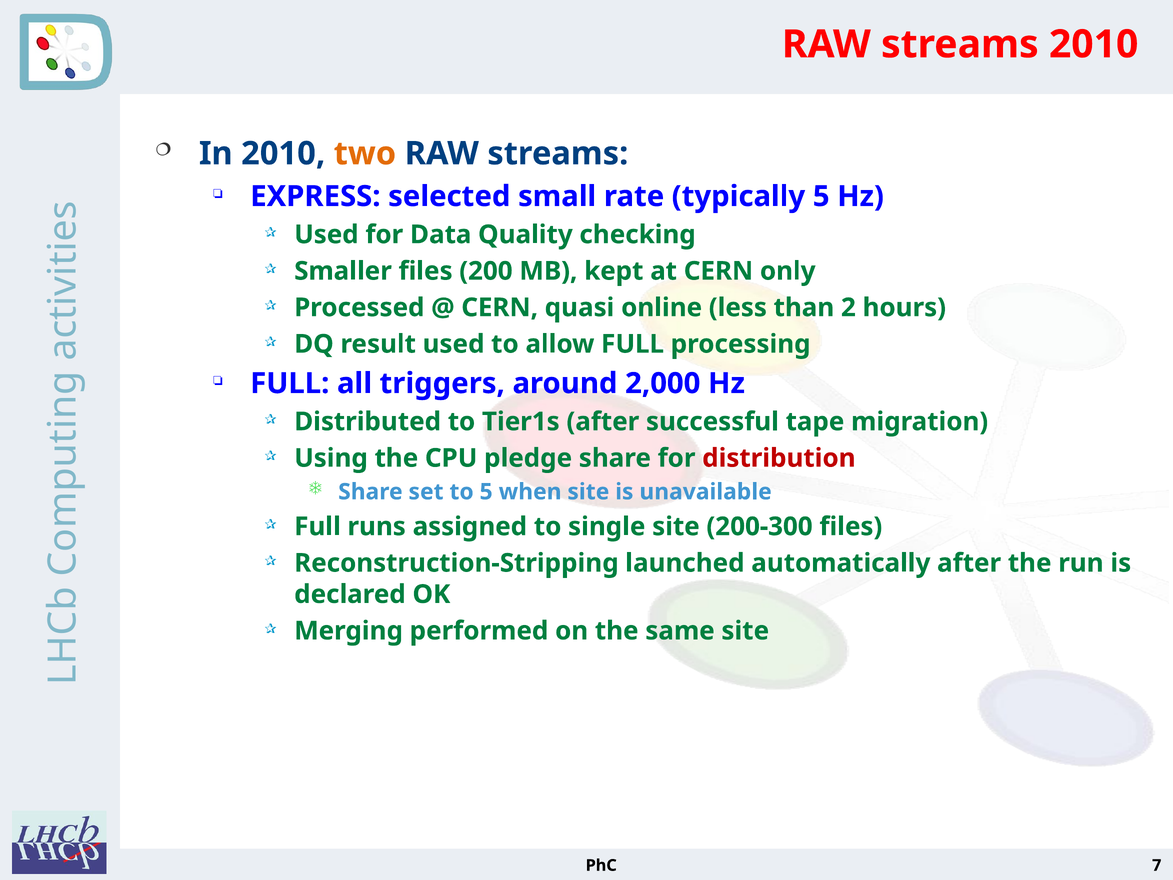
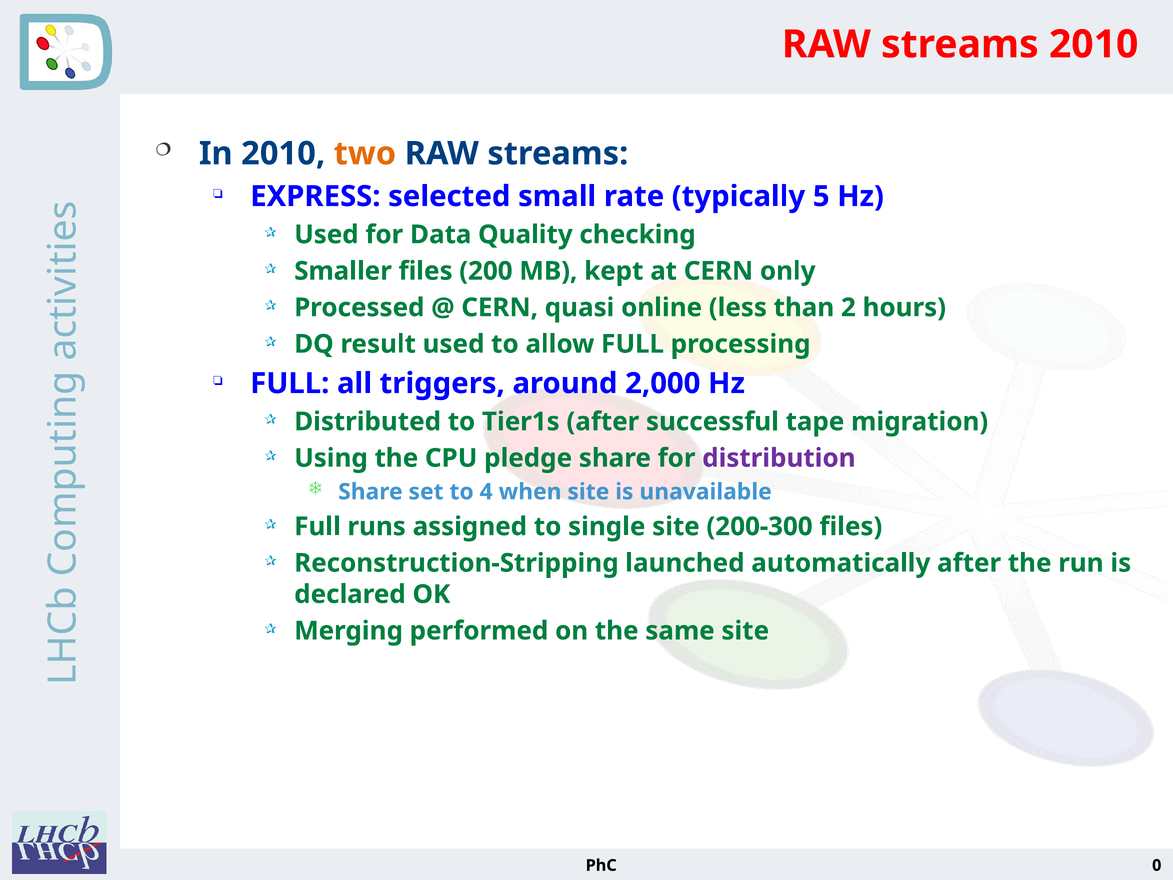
distribution colour: red -> purple
to 5: 5 -> 4
7: 7 -> 0
